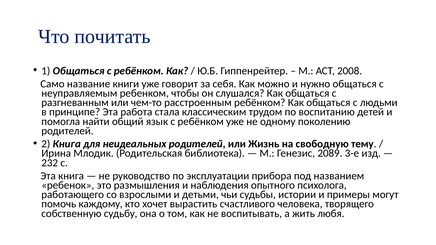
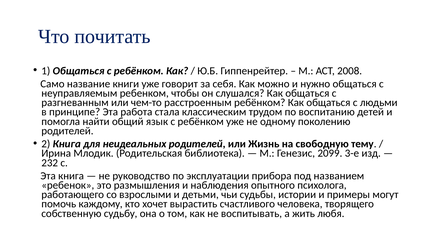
2089: 2089 -> 2099
